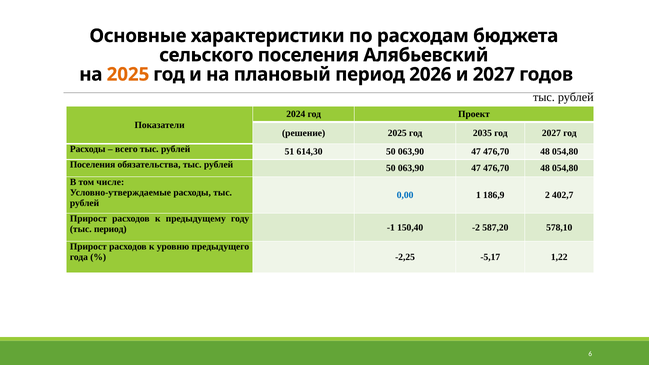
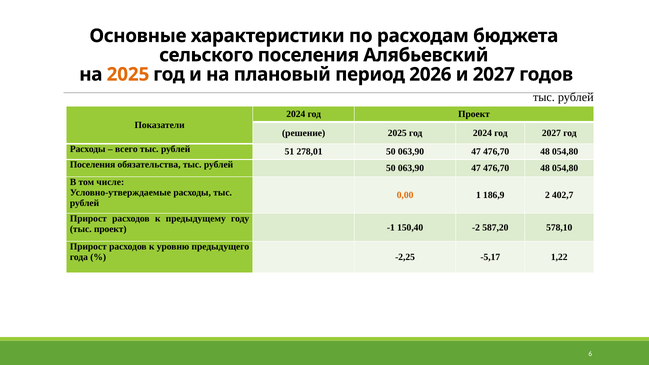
год 2035: 2035 -> 2024
614,30: 614,30 -> 278,01
0,00 colour: blue -> orange
тыс период: период -> проект
